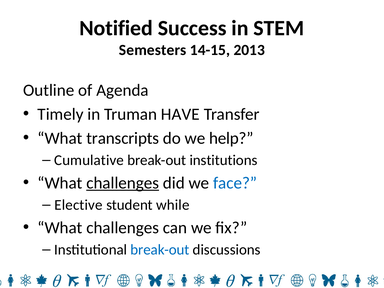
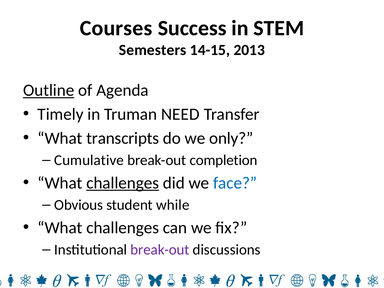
Notified: Notified -> Courses
Outline underline: none -> present
HAVE: HAVE -> NEED
help: help -> only
institutions: institutions -> completion
Elective: Elective -> Obvious
break-out at (160, 250) colour: blue -> purple
